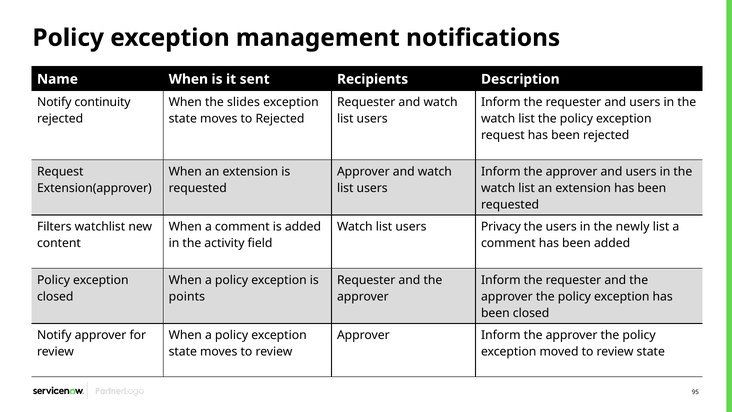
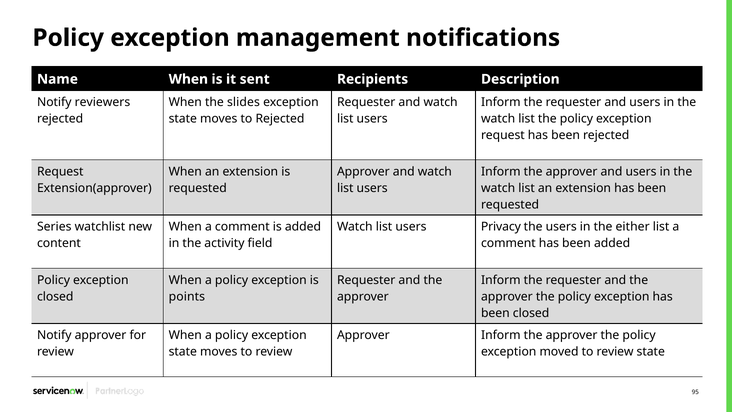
continuity: continuity -> reviewers
Filters: Filters -> Series
newly: newly -> either
